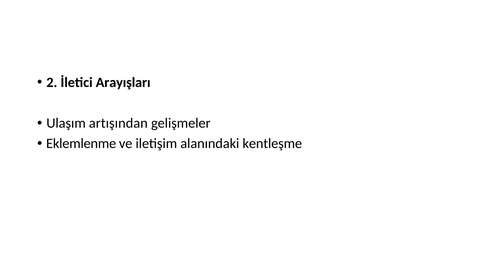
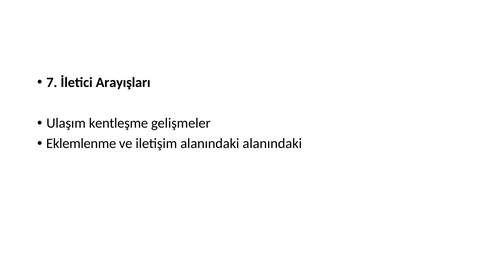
2: 2 -> 7
artışından: artışından -> kentleşme
alanındaki kentleşme: kentleşme -> alanındaki
